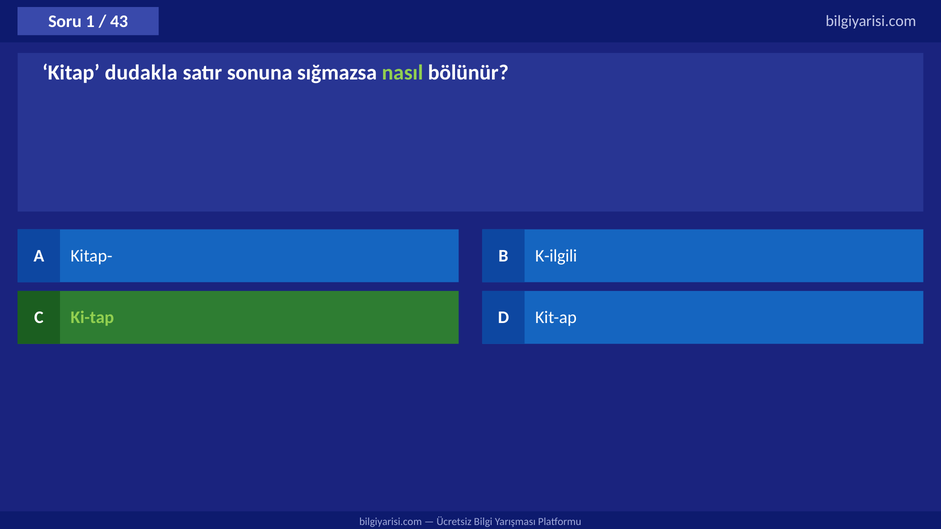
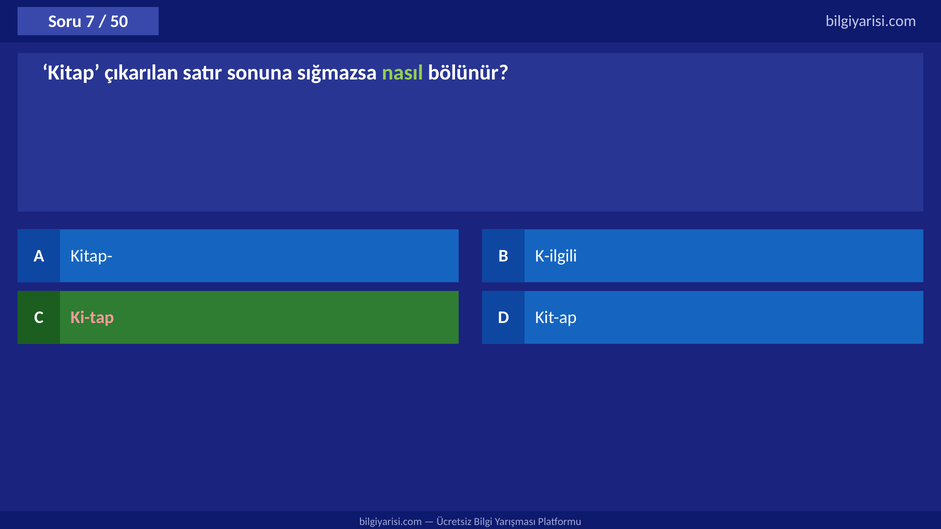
1: 1 -> 7
43: 43 -> 50
dudakla: dudakla -> çıkarılan
Ki-tap colour: light green -> pink
